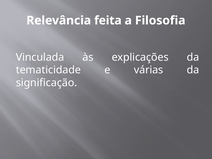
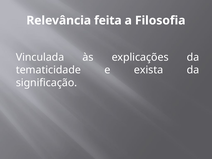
várias: várias -> exista
